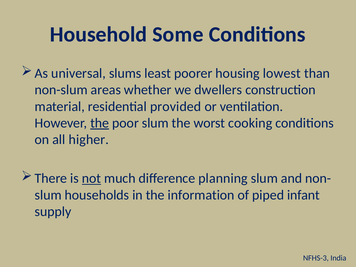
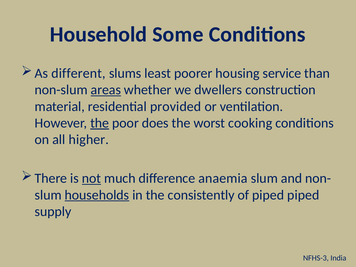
universal: universal -> different
lowest: lowest -> service
areas underline: none -> present
poor slum: slum -> does
planning: planning -> anaemia
households underline: none -> present
information: information -> consistently
piped infant: infant -> piped
